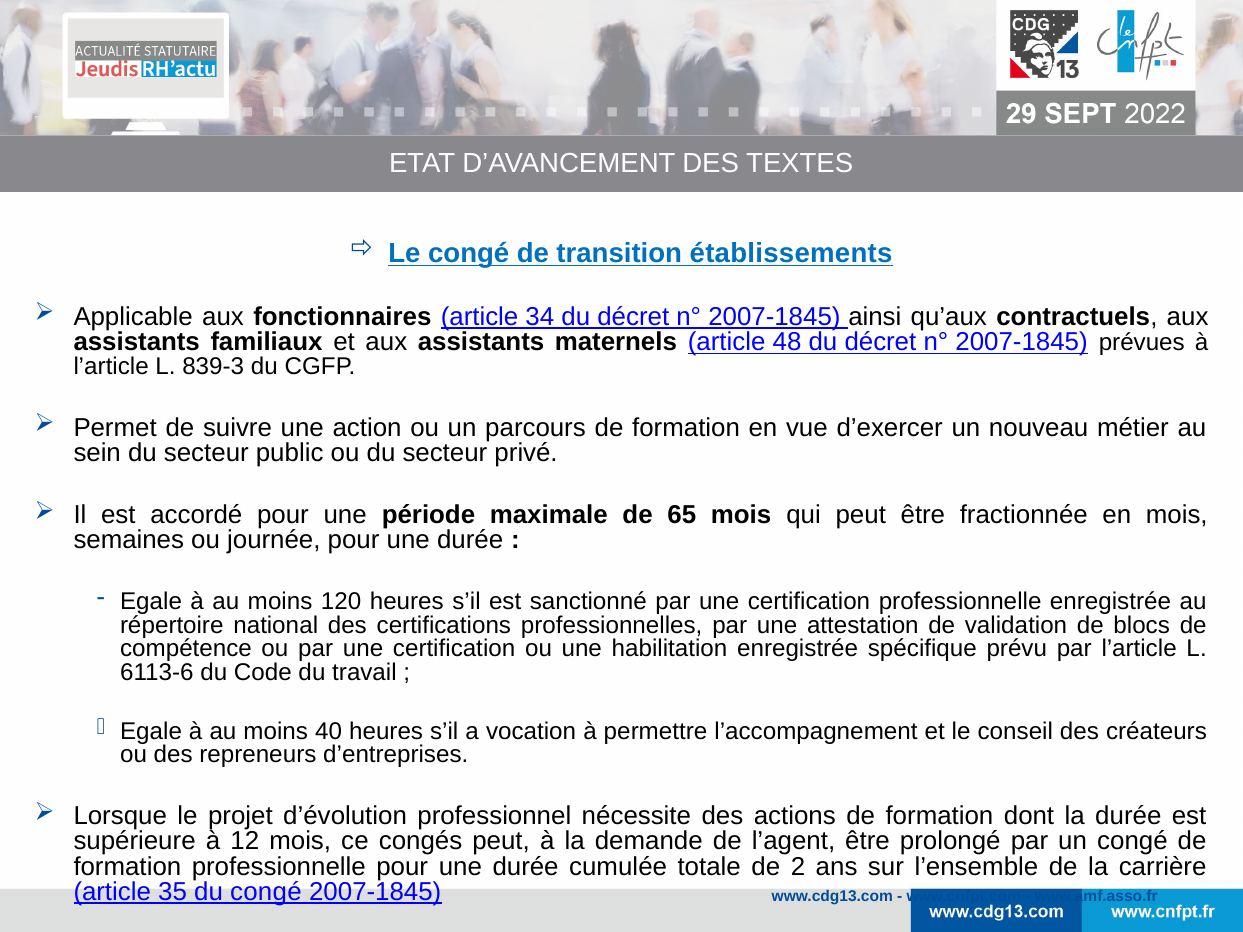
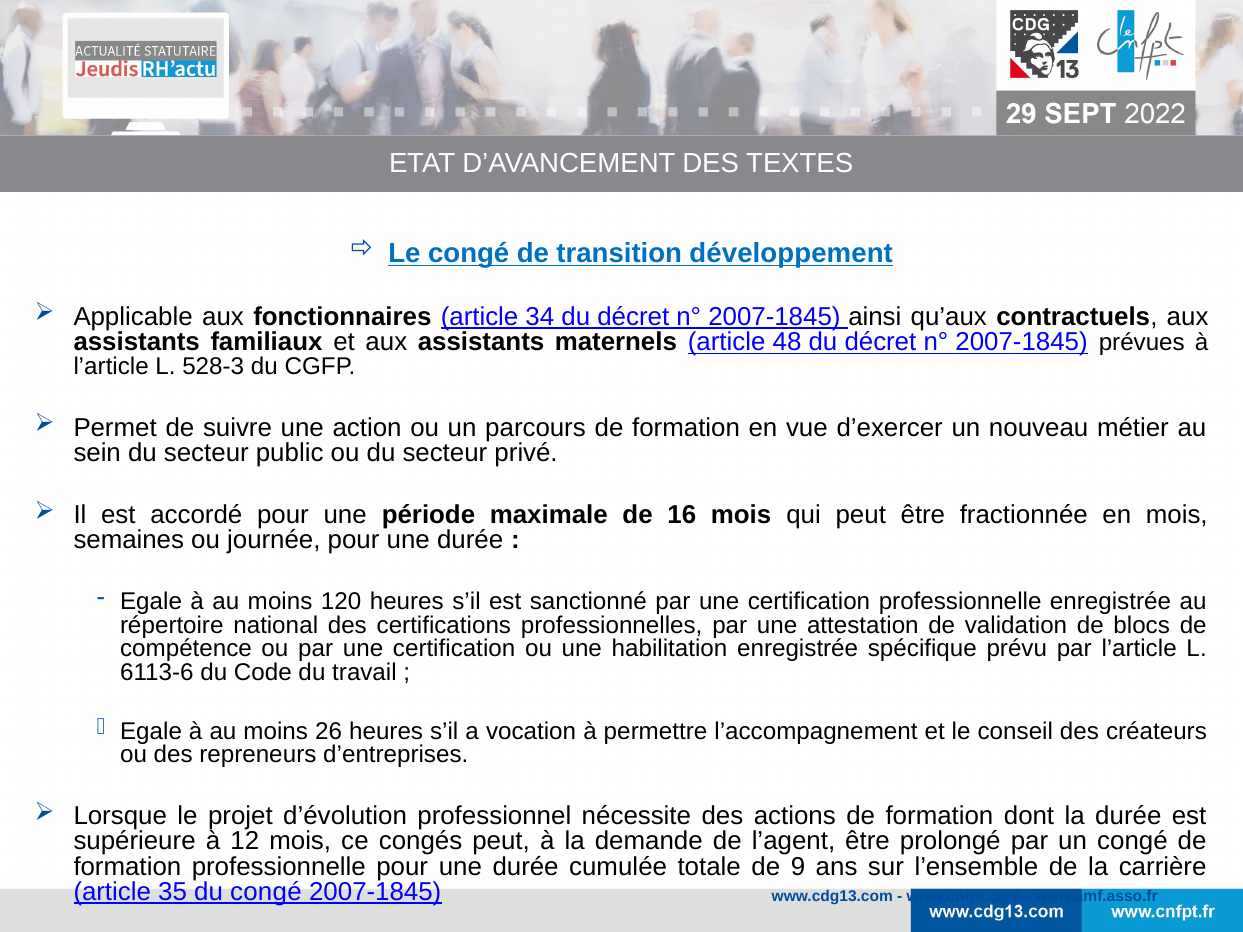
établissements: établissements -> développement
839-3: 839-3 -> 528-3
65: 65 -> 16
40: 40 -> 26
2: 2 -> 9
